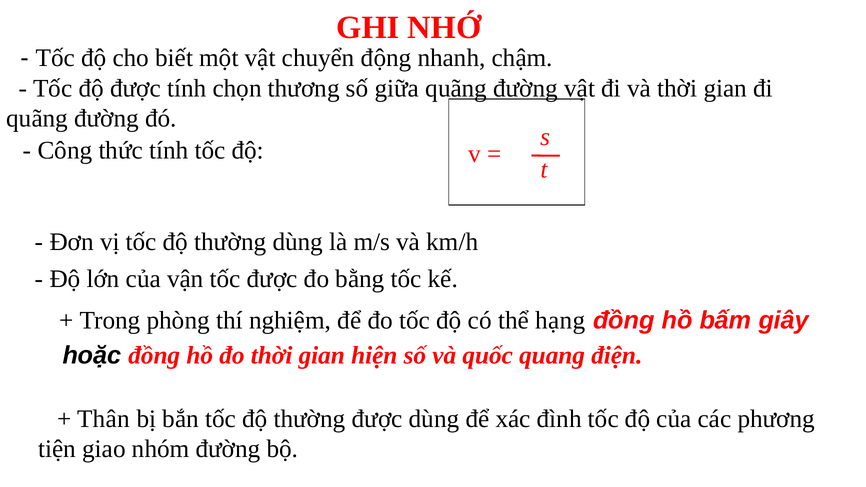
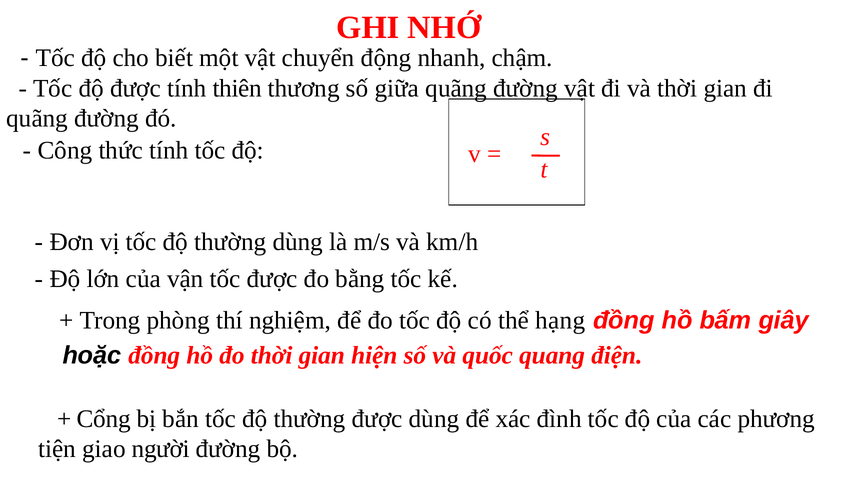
chọn: chọn -> thiên
Thân: Thân -> Cổng
nhóm: nhóm -> người
